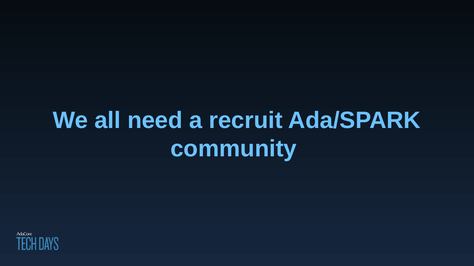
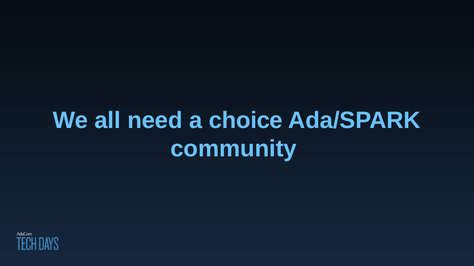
recruit: recruit -> choice
